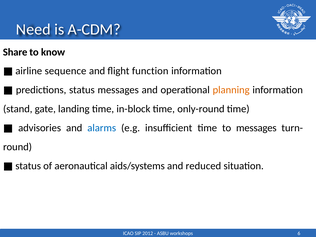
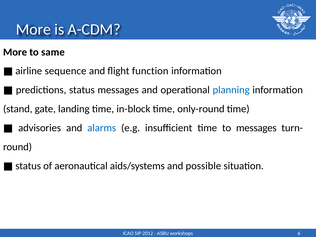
Need at (33, 30): Need -> More
Share at (15, 52): Share -> More
know: know -> same
planning colour: orange -> blue
reduced: reduced -> possible
